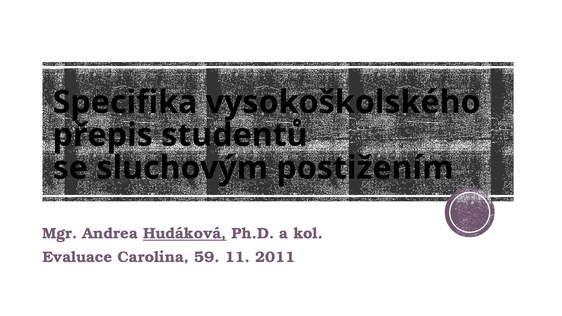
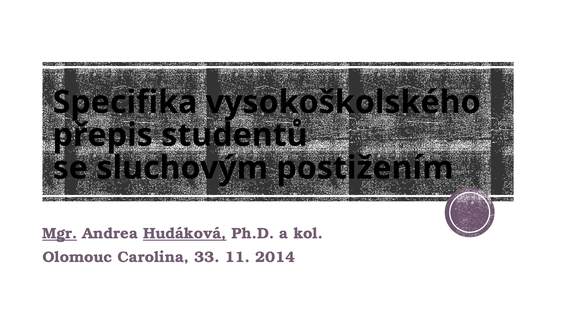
Mgr underline: none -> present
Evaluace: Evaluace -> Olomouc
59: 59 -> 33
2011: 2011 -> 2014
